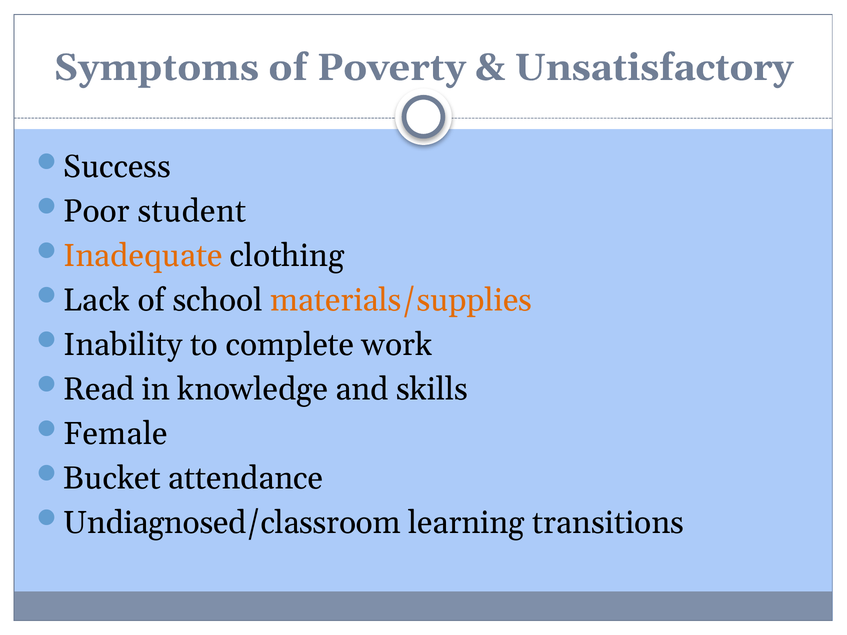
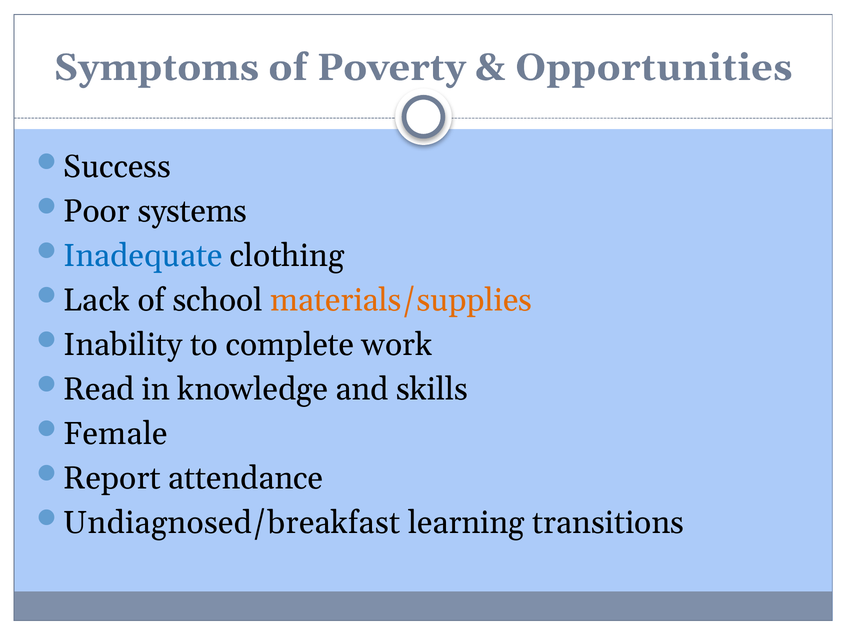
Unsatisfactory: Unsatisfactory -> Opportunities
student: student -> systems
Inadequate colour: orange -> blue
Bucket: Bucket -> Report
Undiagnosed/classroom: Undiagnosed/classroom -> Undiagnosed/breakfast
